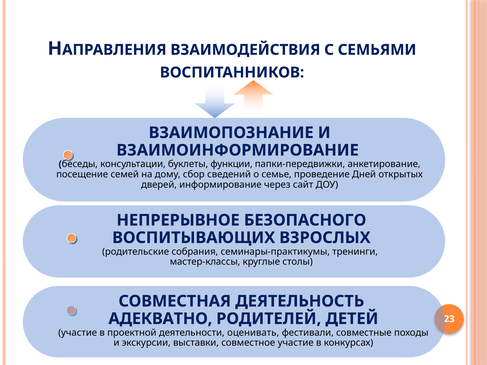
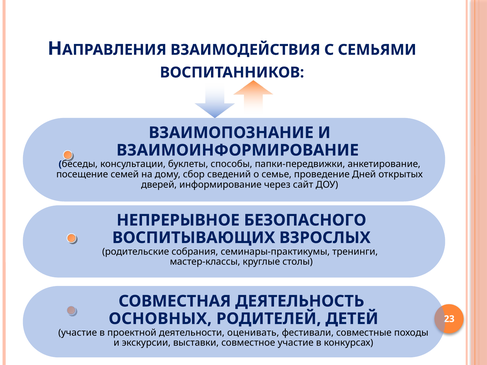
функции: функции -> способы
АДЕКВАТНО: АДЕКВАТНО -> ОСНОВНЫХ
